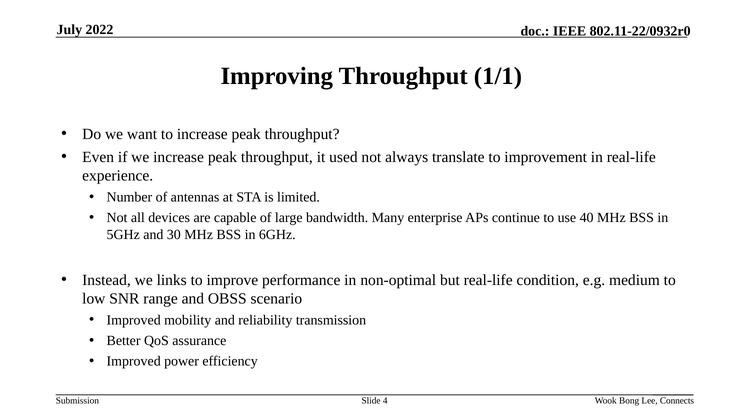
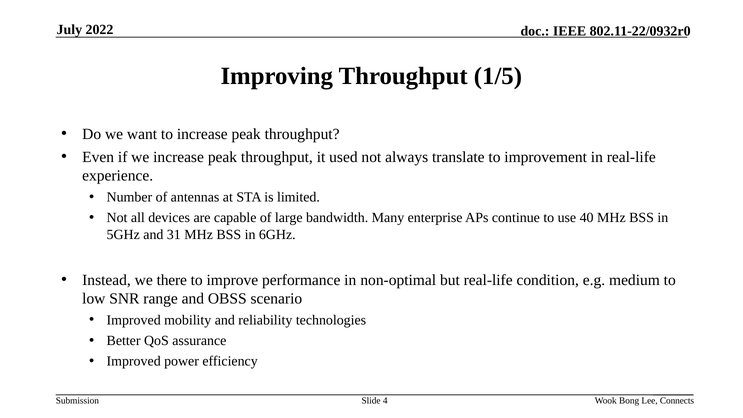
1/1: 1/1 -> 1/5
30: 30 -> 31
links: links -> there
transmission: transmission -> technologies
